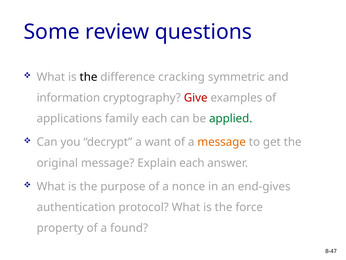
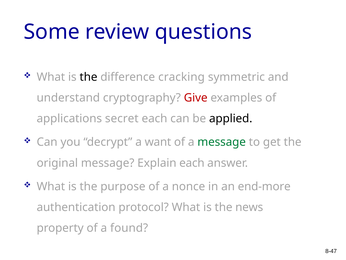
information: information -> understand
family: family -> secret
applied colour: green -> black
message at (222, 142) colour: orange -> green
end-gives: end-gives -> end-more
force: force -> news
